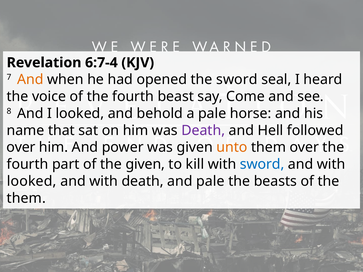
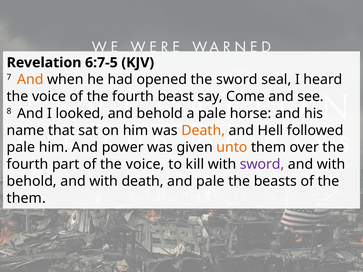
6:7-4: 6:7-4 -> 6:7-5
Death at (203, 130) colour: purple -> orange
over at (21, 147): over -> pale
of the given: given -> voice
sword at (262, 164) colour: blue -> purple
looked at (32, 181): looked -> behold
